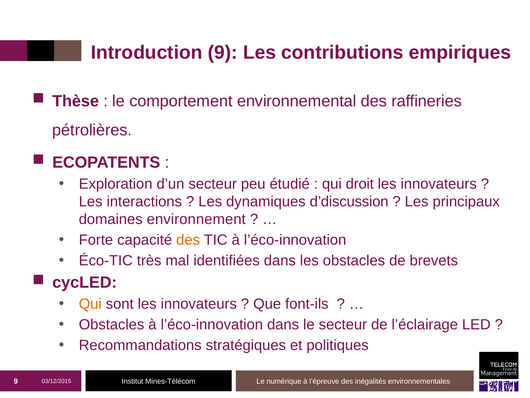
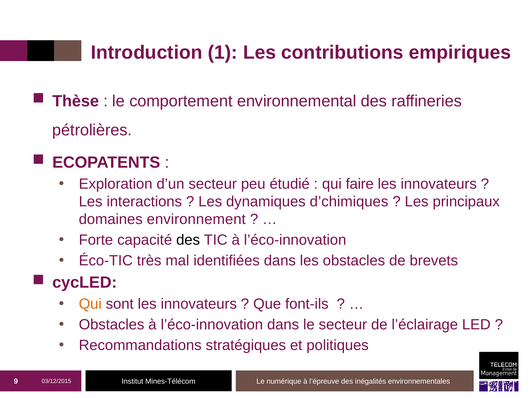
Introduction 9: 9 -> 1
droit: droit -> faire
d’discussion: d’discussion -> d’chimiques
des at (188, 240) colour: orange -> black
